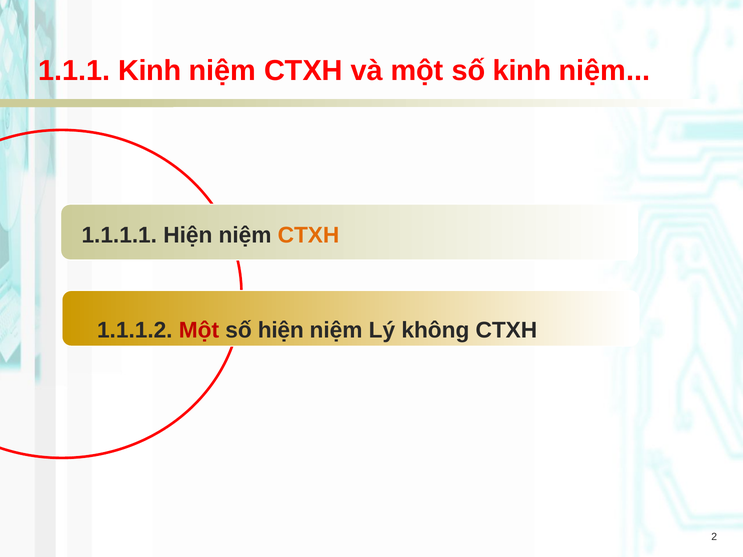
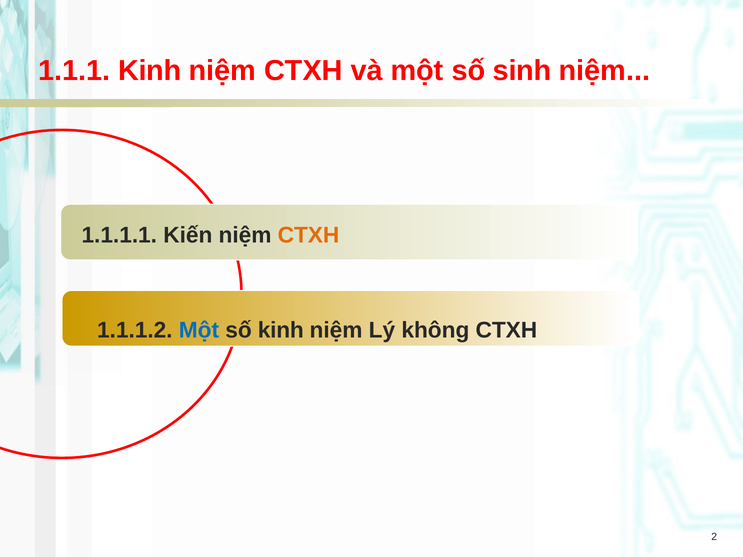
số kinh: kinh -> sinh
1.1.1.1 Hiện: Hiện -> Kiến
Một at (199, 330) colour: red -> blue
số hiện: hiện -> kinh
